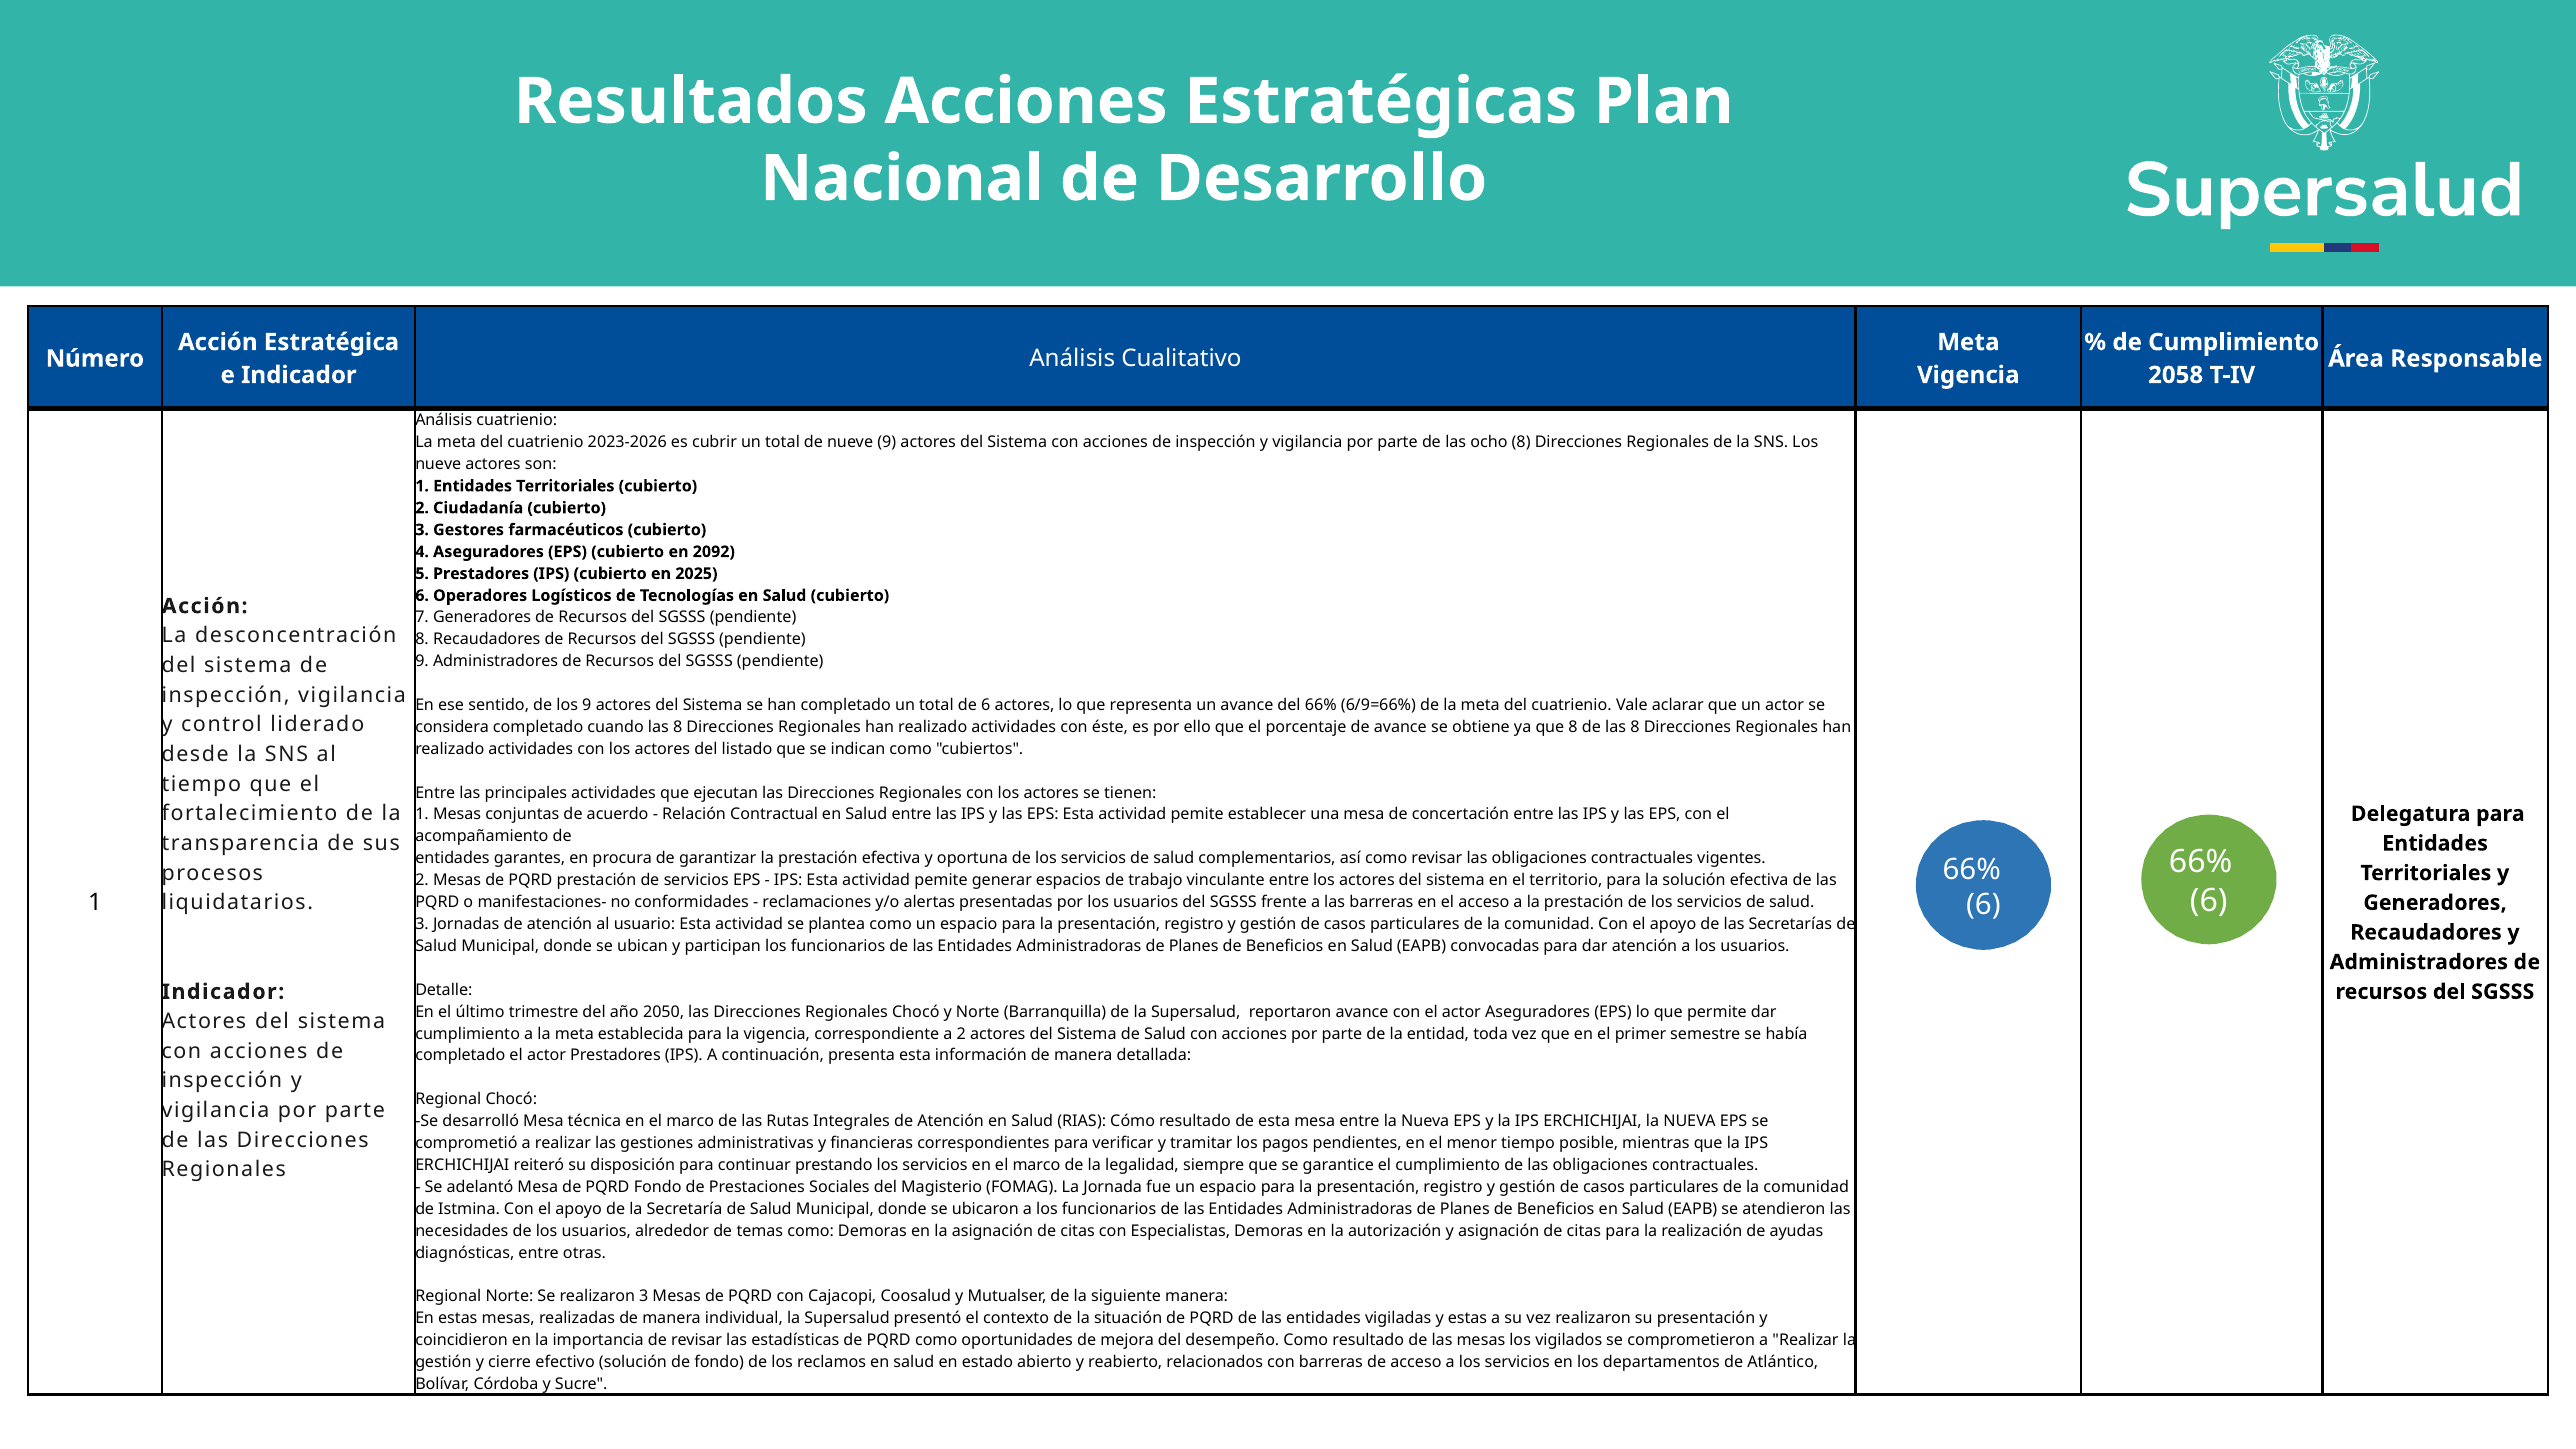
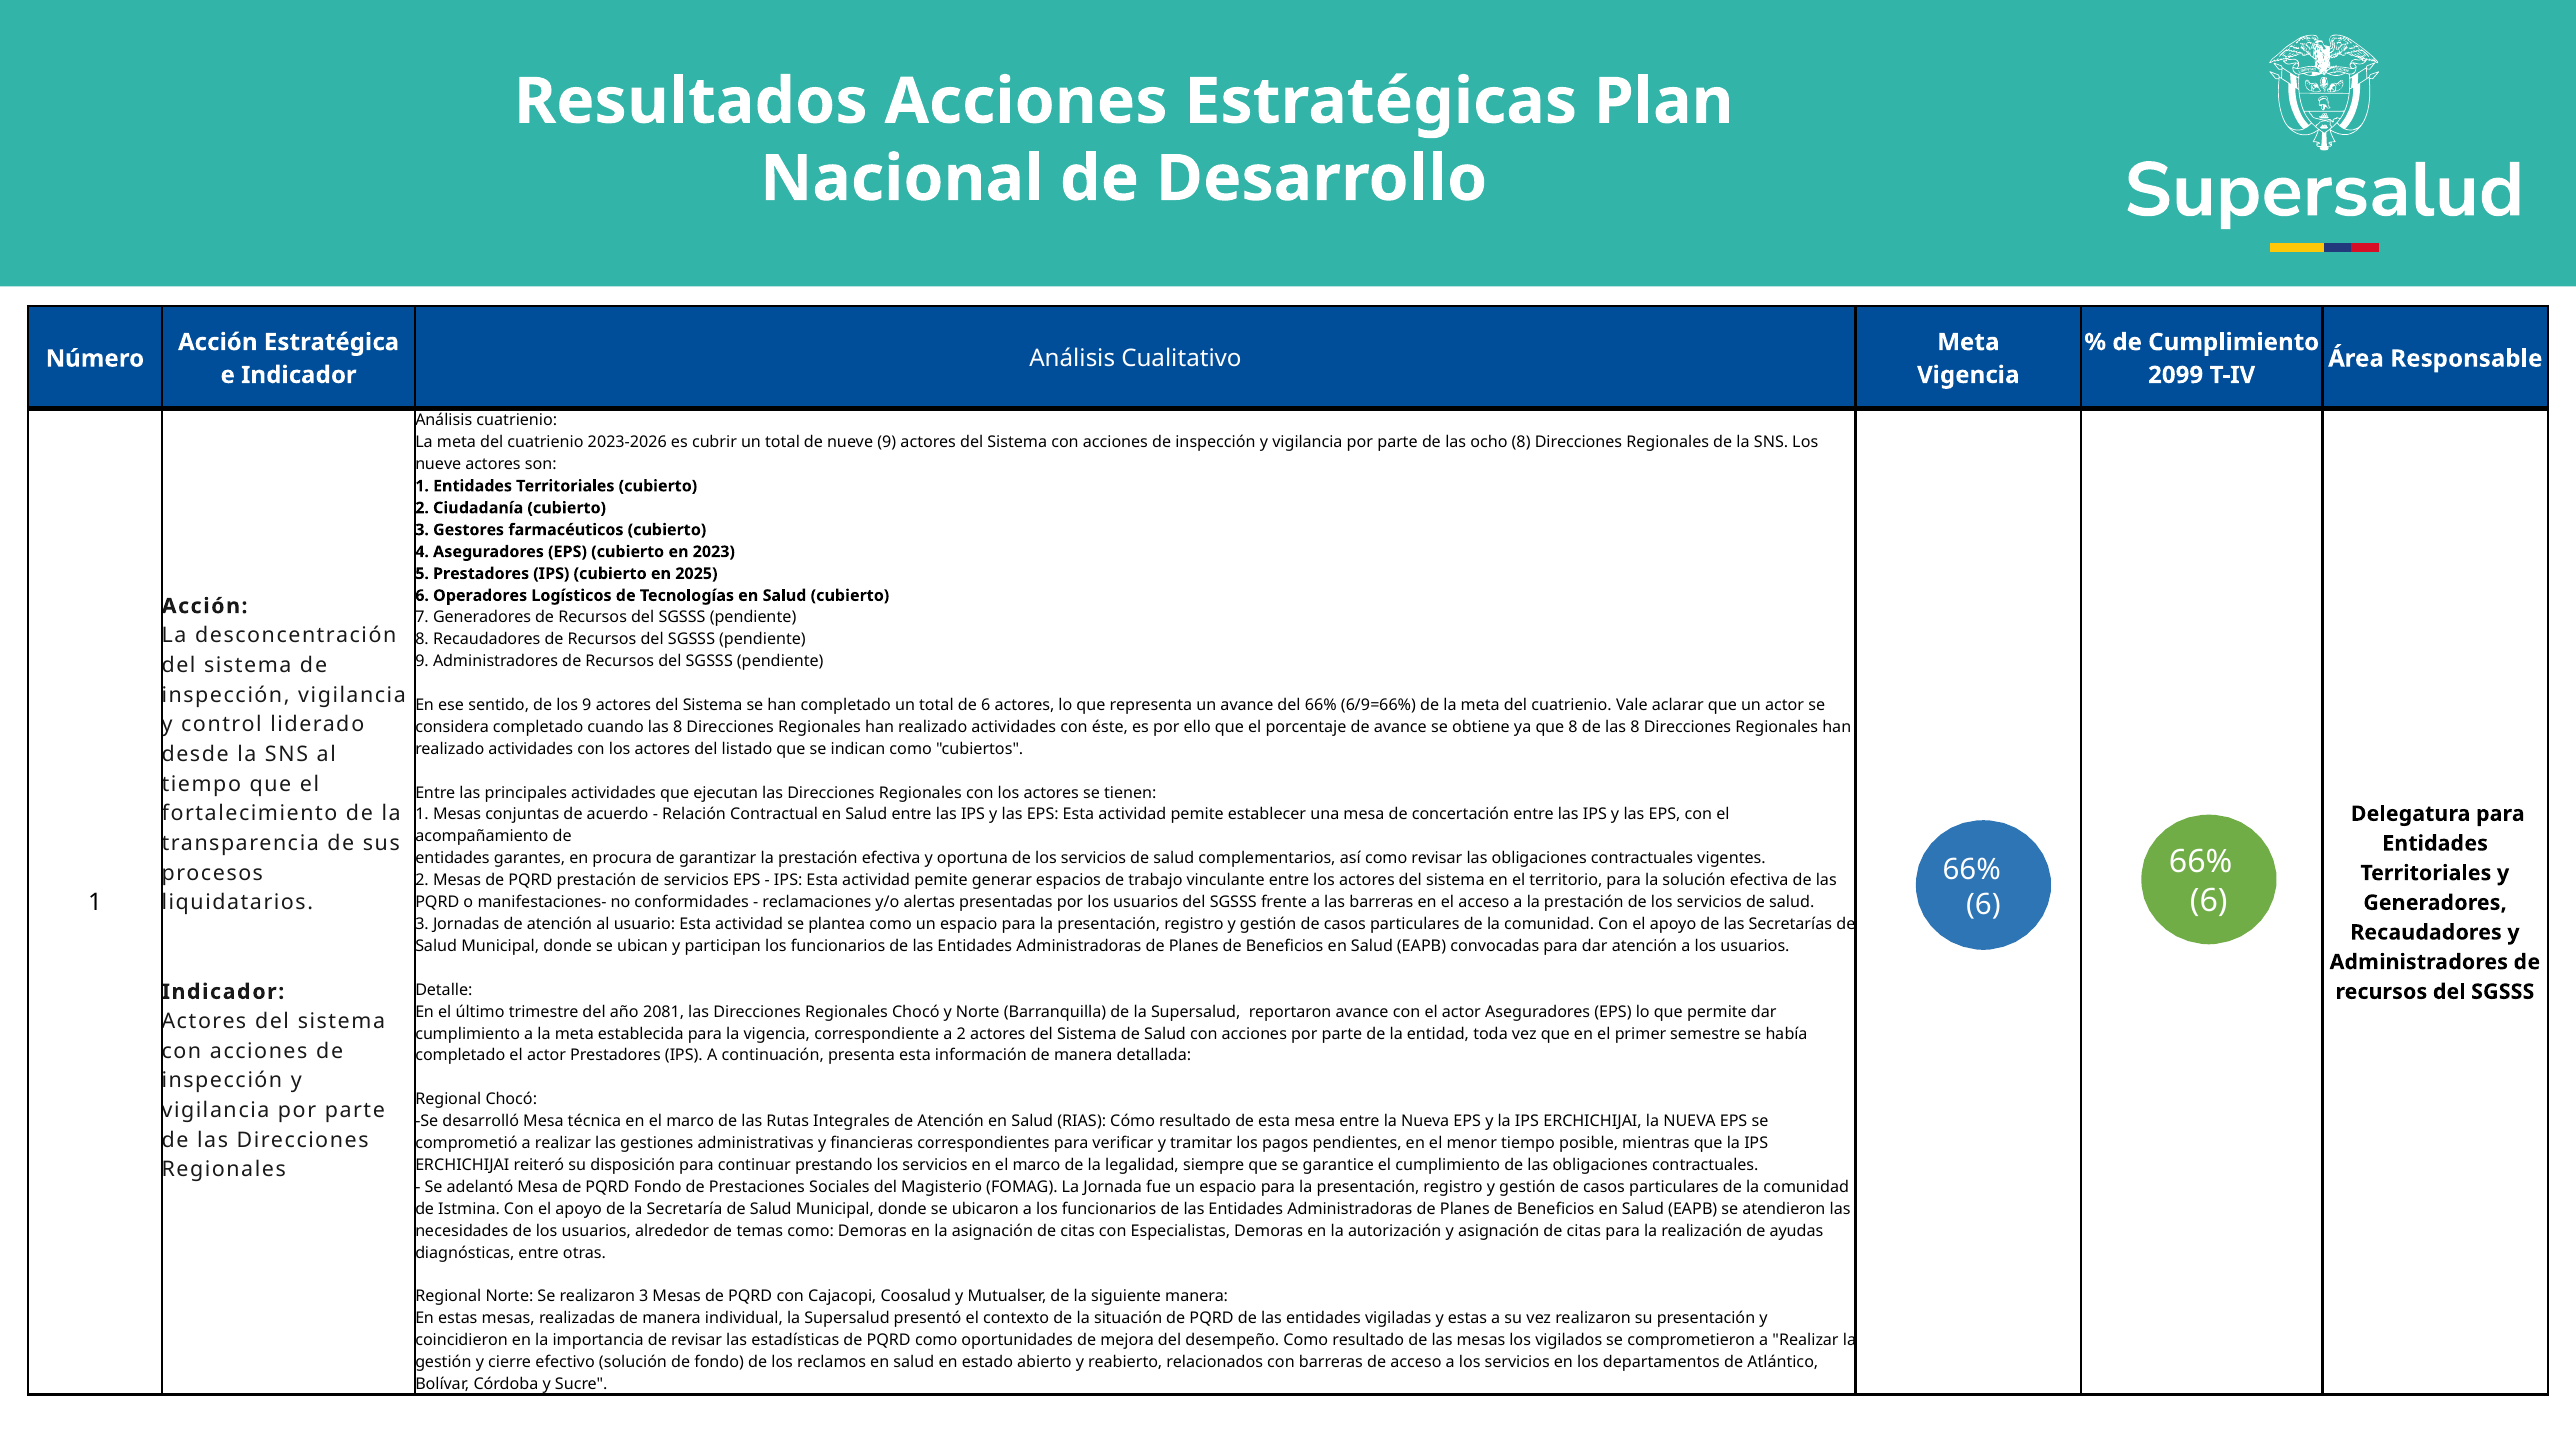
2058: 2058 -> 2099
2092: 2092 -> 2023
2050: 2050 -> 2081
